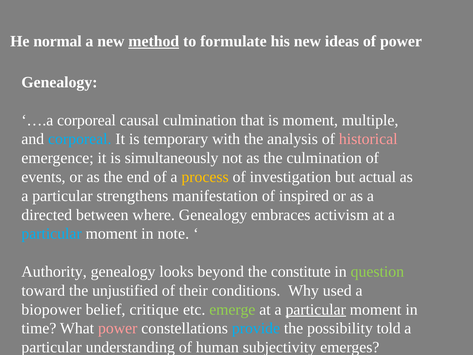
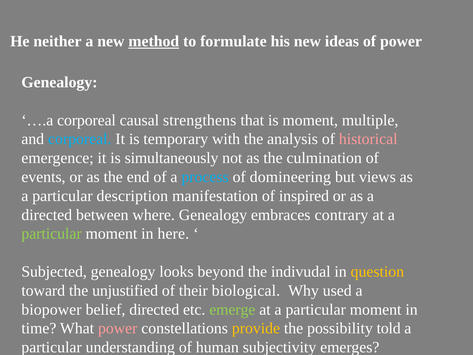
normal: normal -> neither
causal culmination: culmination -> strengthens
process colour: yellow -> light blue
investigation: investigation -> domineering
actual: actual -> views
strengthens: strengthens -> description
activism: activism -> contrary
particular at (52, 234) colour: light blue -> light green
note: note -> here
Authority: Authority -> Subjected
constitute: constitute -> indivudal
question colour: light green -> yellow
conditions: conditions -> biological
belief critique: critique -> directed
particular at (316, 309) underline: present -> none
provide colour: light blue -> yellow
